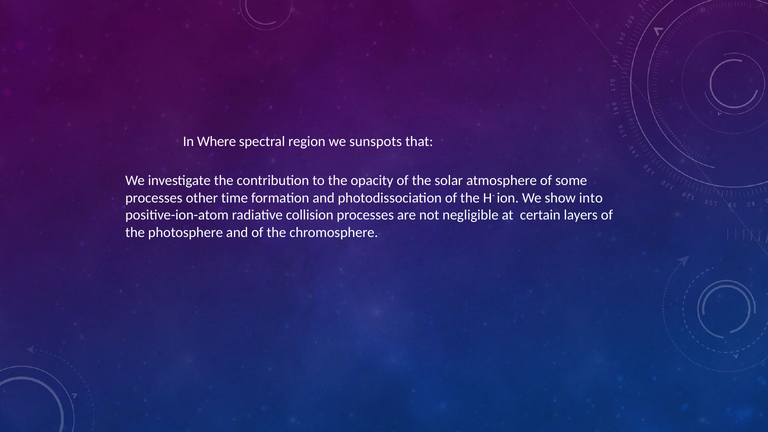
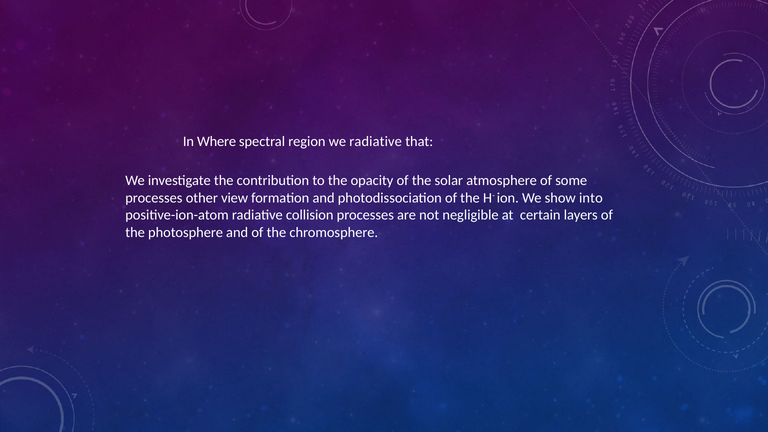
we sunspots: sunspots -> radiative
time: time -> view
